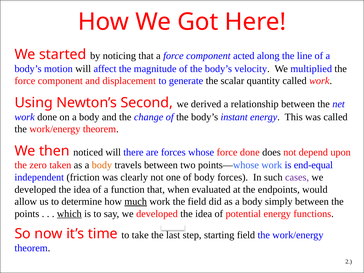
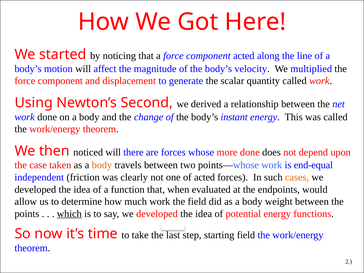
whose force: force -> more
zero: zero -> case
of body: body -> acted
cases colour: purple -> orange
much underline: present -> none
simply: simply -> weight
